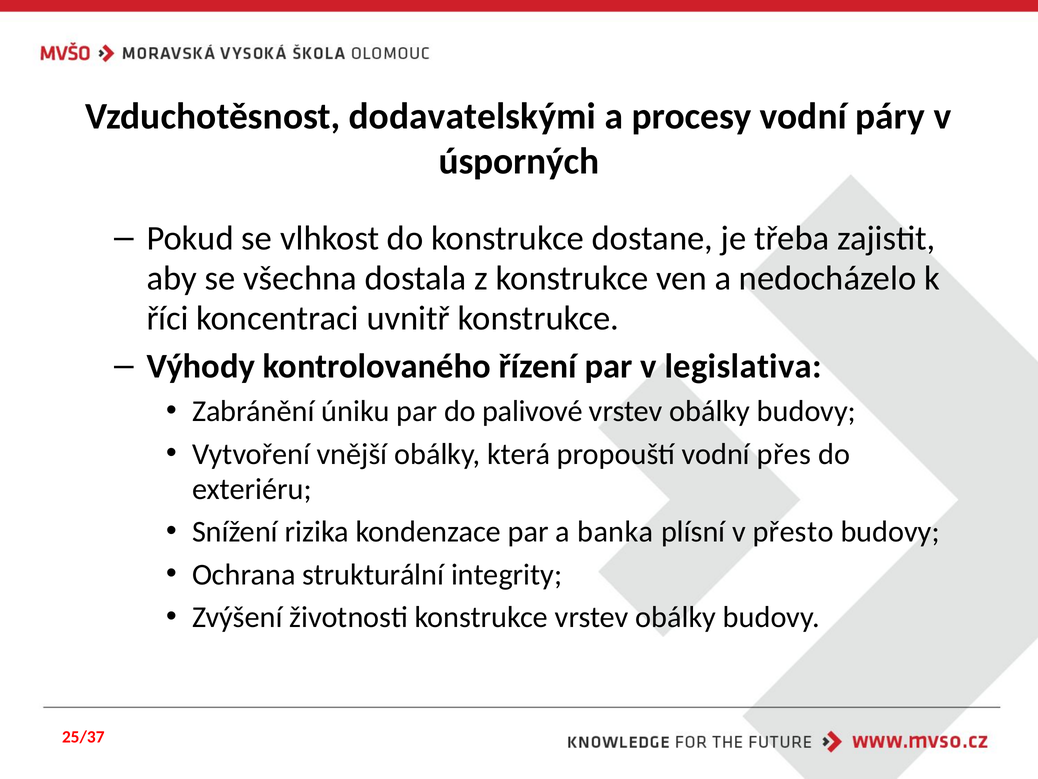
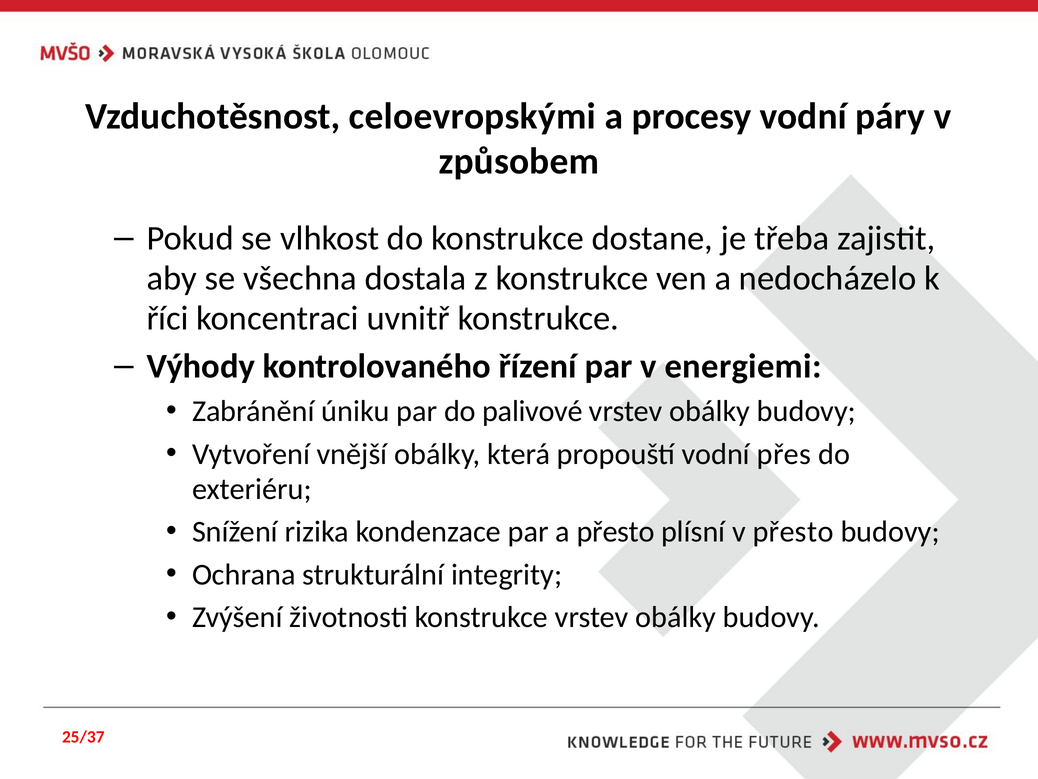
dodavatelskými: dodavatelskými -> celoevropskými
úsporných: úsporných -> způsobem
legislativa: legislativa -> energiemi
a banka: banka -> přesto
